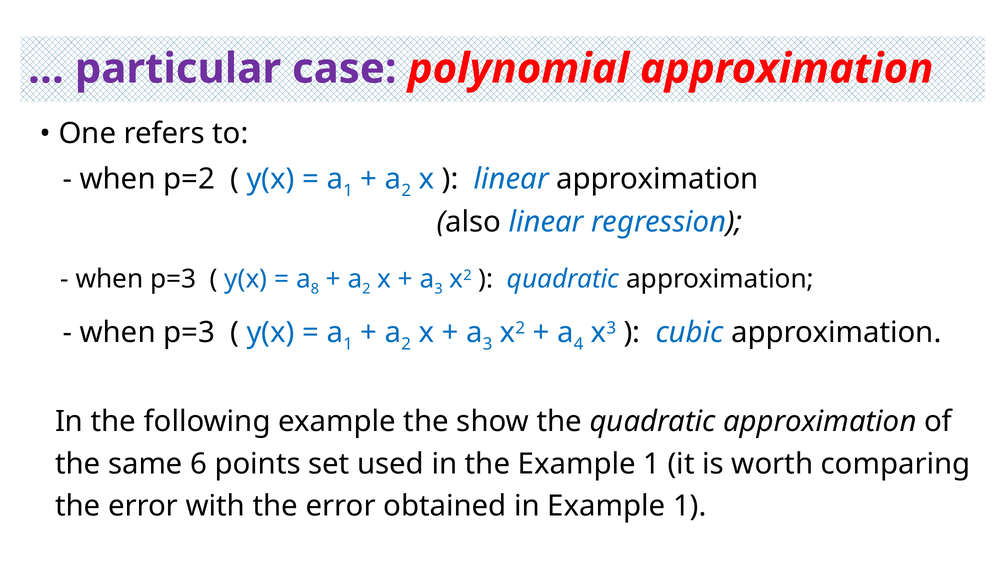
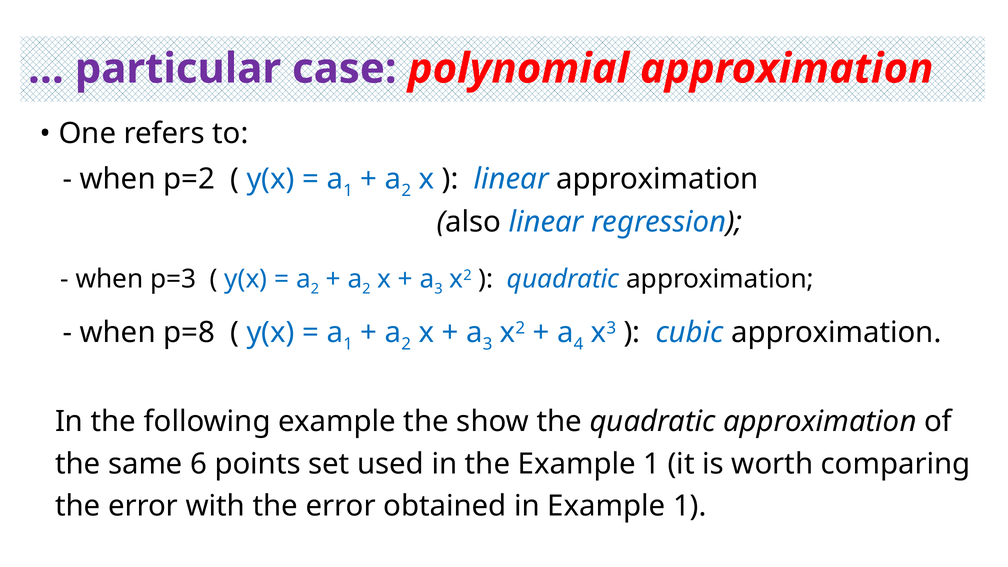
8 at (315, 289): 8 -> 2
p=3 at (189, 333): p=3 -> p=8
